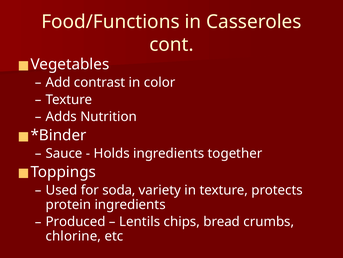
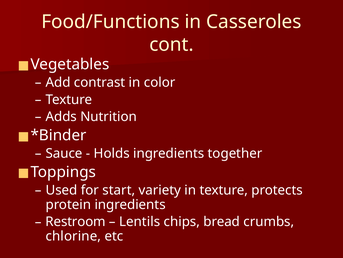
soda: soda -> start
Produced: Produced -> Restroom
